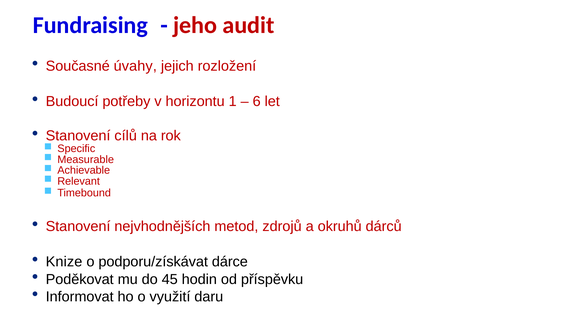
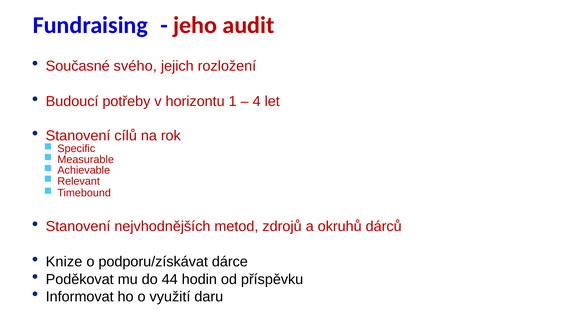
úvahy: úvahy -> svého
6: 6 -> 4
45: 45 -> 44
